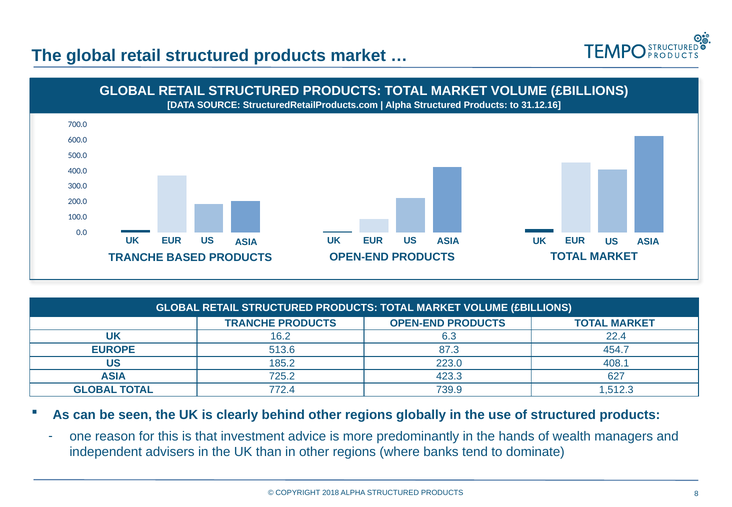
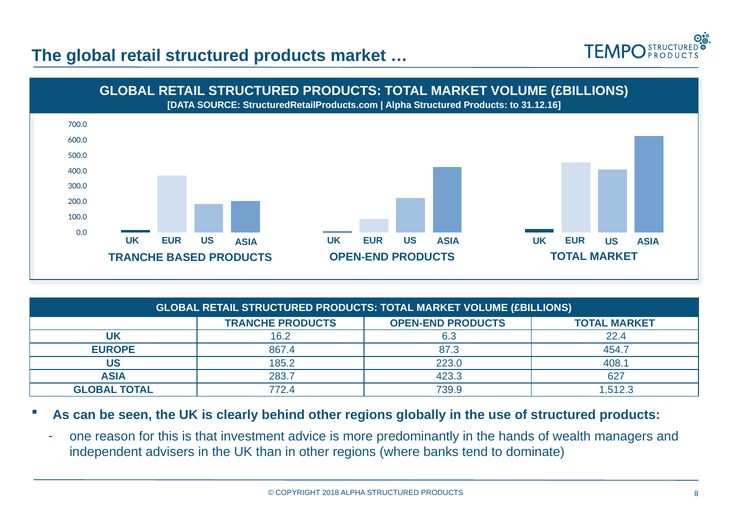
513.6: 513.6 -> 867.4
725.2: 725.2 -> 283.7
